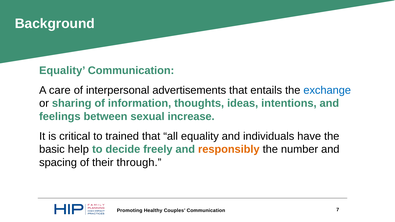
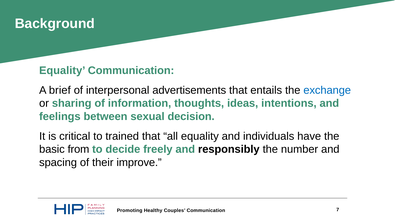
care: care -> brief
increase: increase -> decision
help: help -> from
responsibly colour: orange -> black
through: through -> improve
